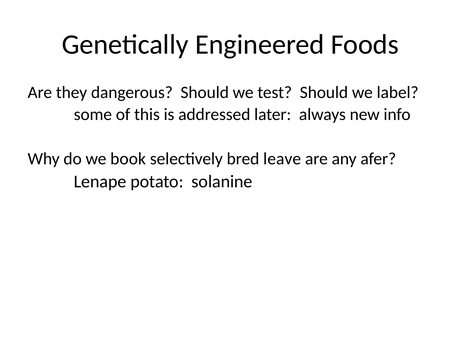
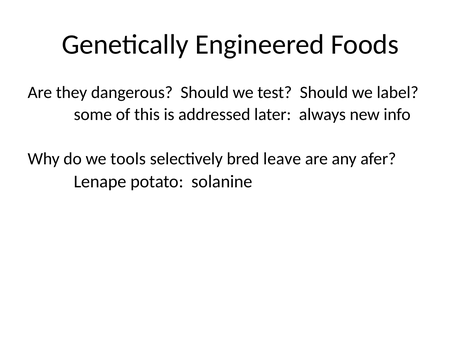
book: book -> tools
